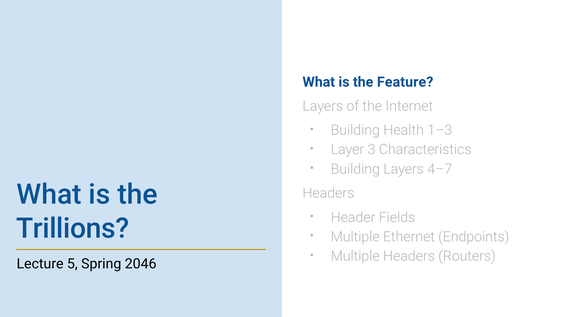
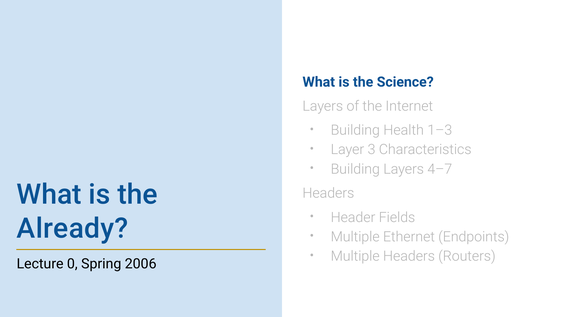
Feature: Feature -> Science
Trillions: Trillions -> Already
5: 5 -> 0
2046: 2046 -> 2006
